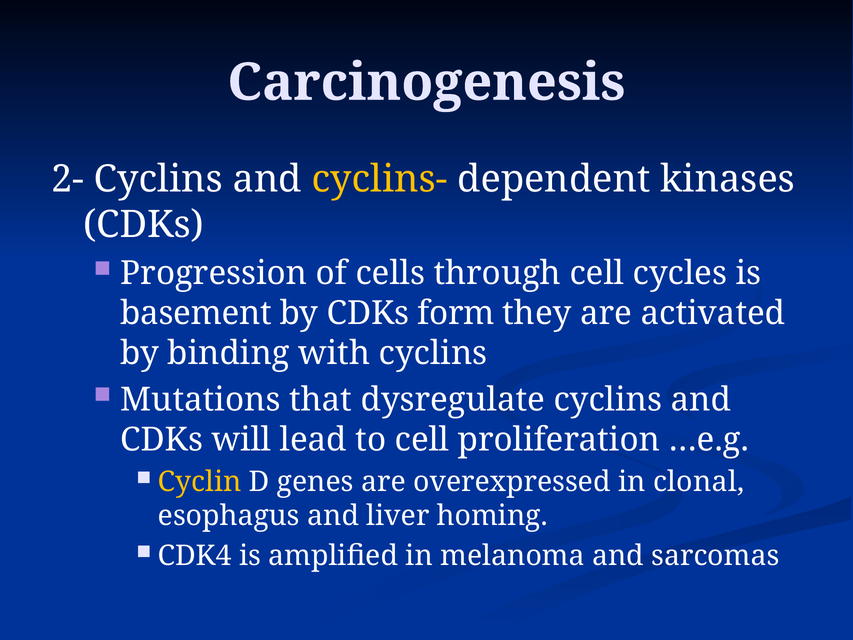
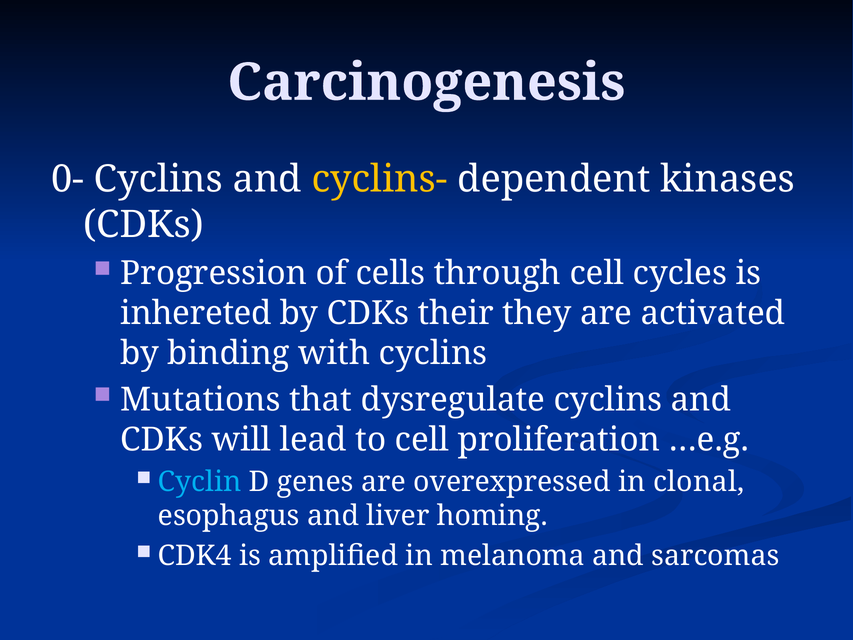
2-: 2- -> 0-
basement: basement -> inhereted
form: form -> their
Cyclin colour: yellow -> light blue
